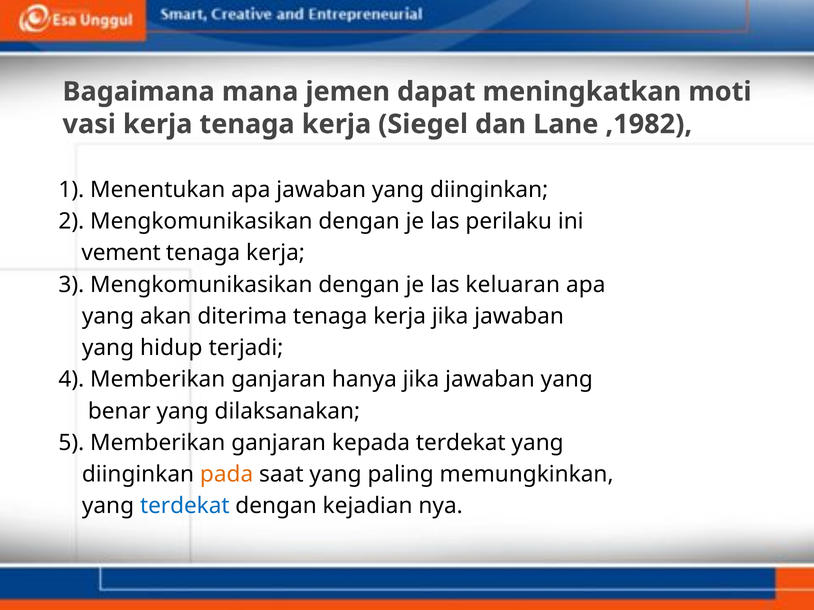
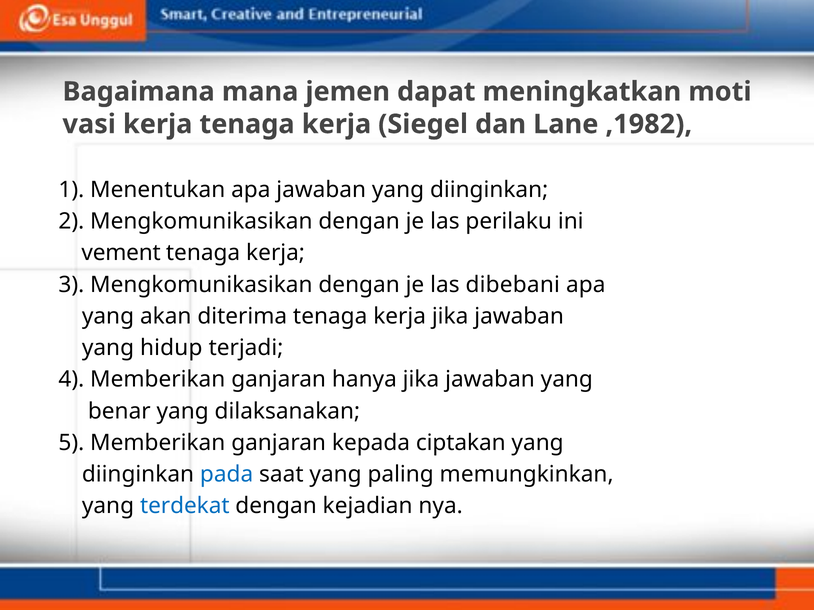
keluaran: keluaran -> dibebani
kepada terdekat: terdekat -> ciptakan
pada colour: orange -> blue
